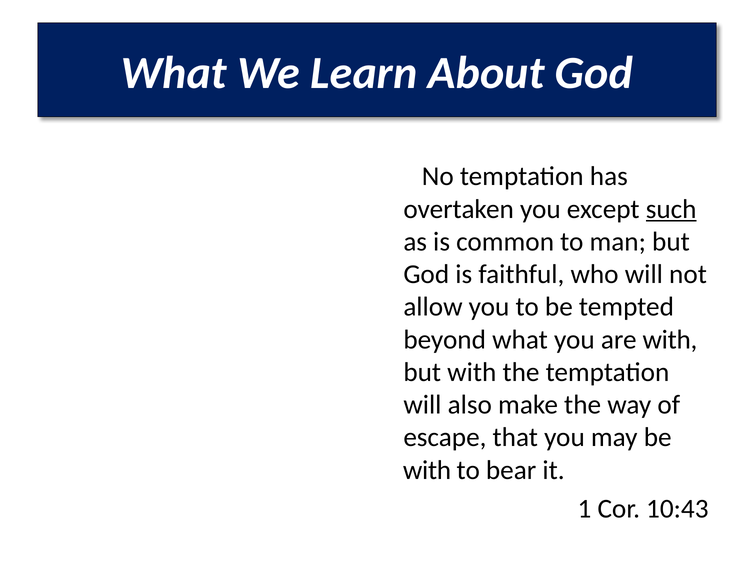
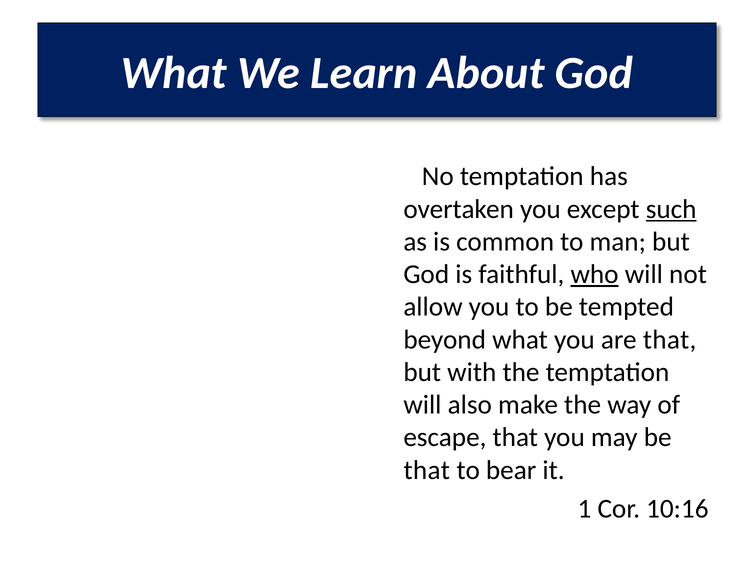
who underline: none -> present
are with: with -> that
with at (427, 470): with -> that
10:43: 10:43 -> 10:16
